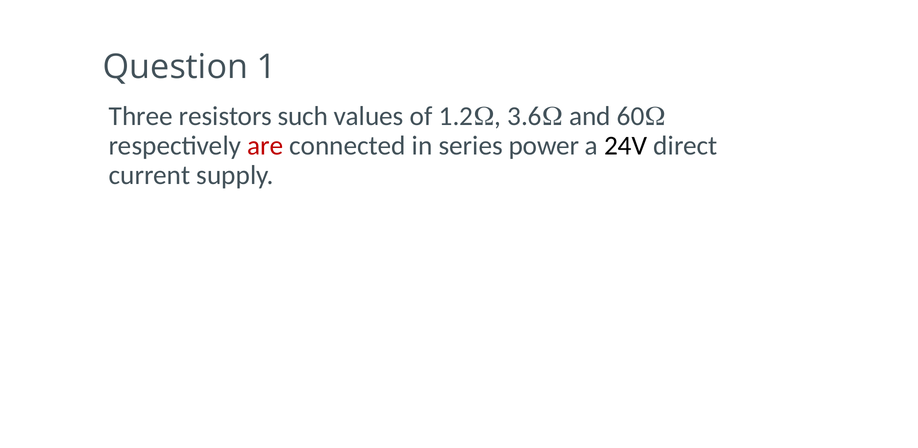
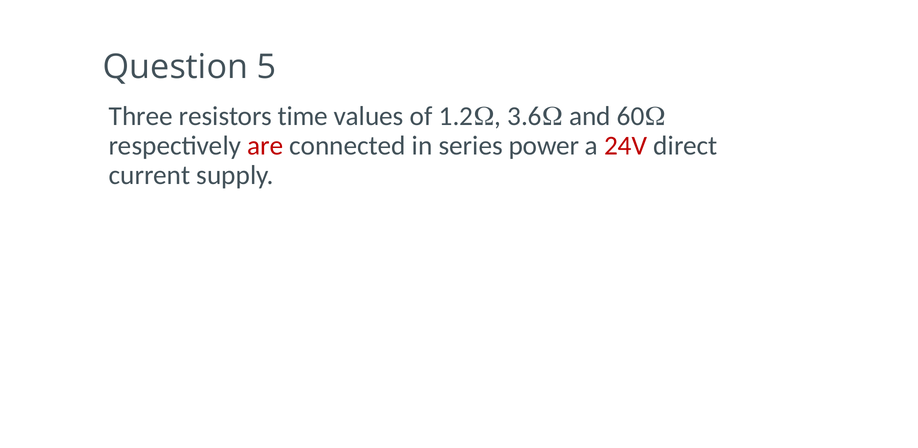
1: 1 -> 5
such: such -> time
24V colour: black -> red
